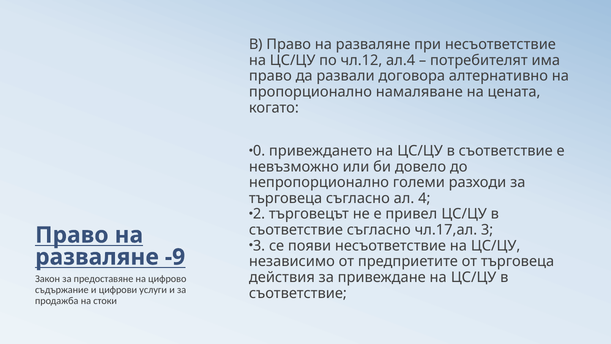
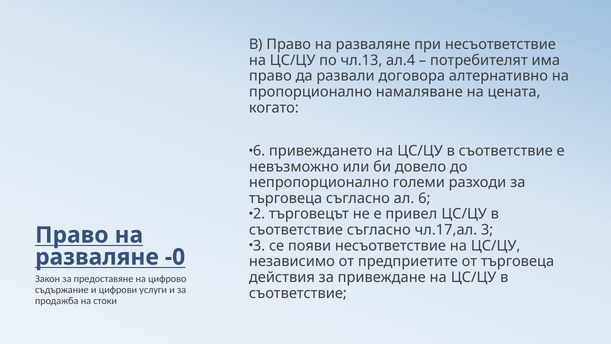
чл.12: чл.12 -> чл.13
0 at (259, 151): 0 -> 6
ал 4: 4 -> 6
-9: -9 -> -0
